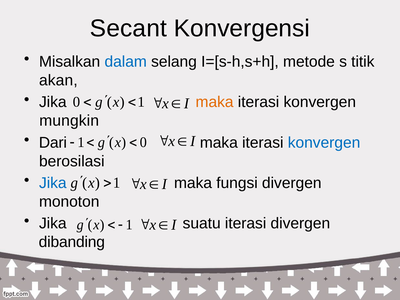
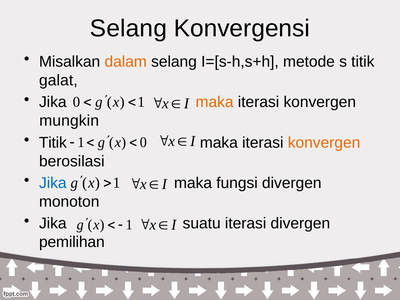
Secant at (128, 29): Secant -> Selang
dalam colour: blue -> orange
akan: akan -> galat
Dari at (53, 143): Dari -> Titik
konvergen at (324, 143) colour: blue -> orange
dibanding: dibanding -> pemilihan
